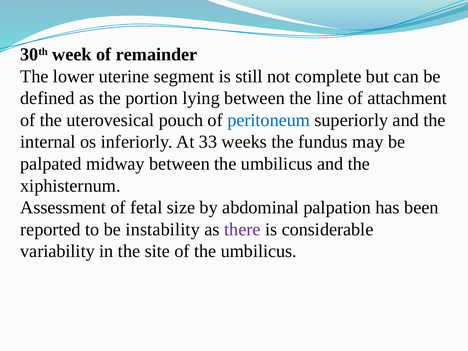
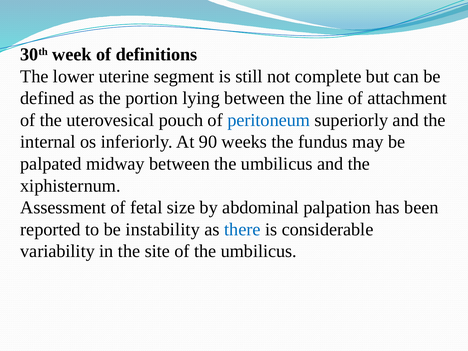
remainder: remainder -> definitions
33: 33 -> 90
there colour: purple -> blue
